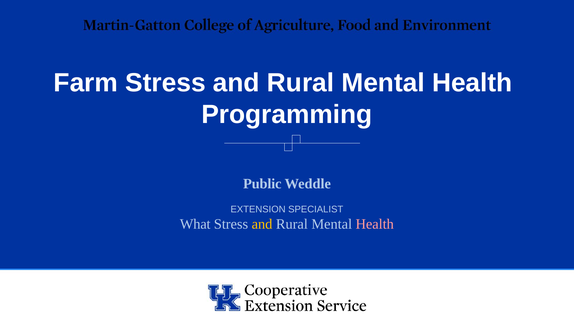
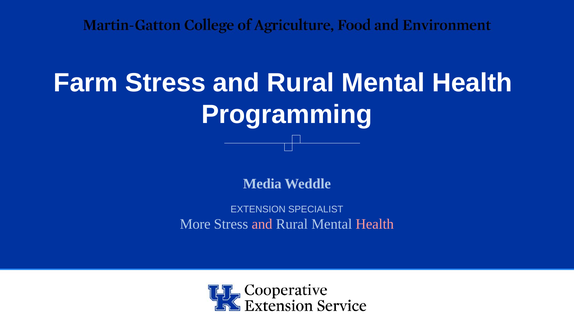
Public: Public -> Media
What: What -> More
and at (262, 224) colour: yellow -> pink
